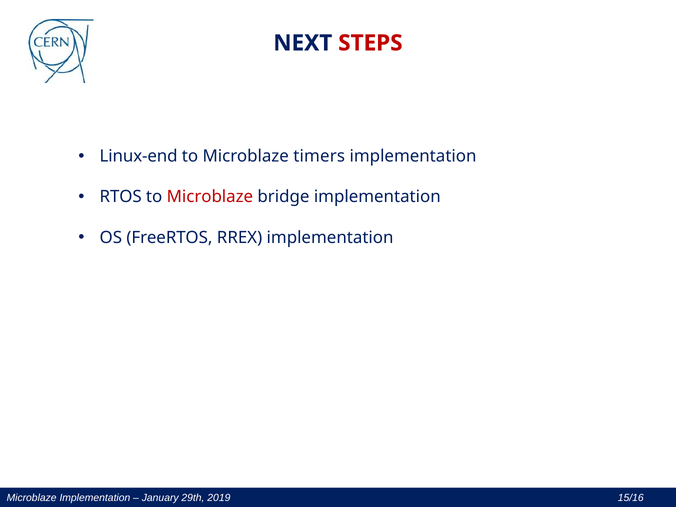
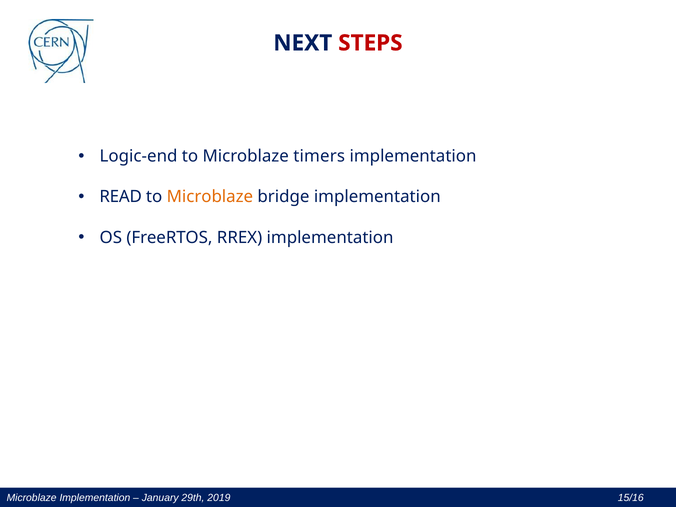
Linux-end: Linux-end -> Logic-end
RTOS: RTOS -> READ
Microblaze at (210, 197) colour: red -> orange
